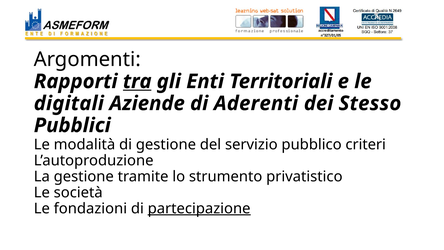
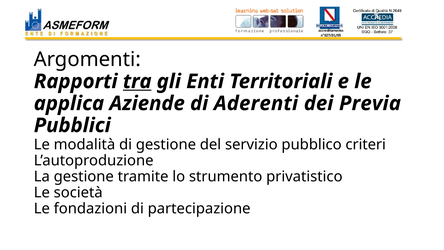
digitali: digitali -> applica
Stesso: Stesso -> Previa
partecipazione underline: present -> none
